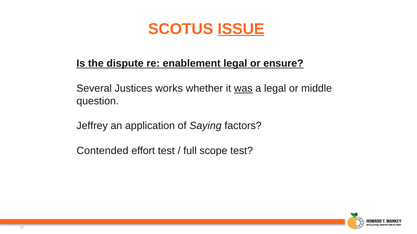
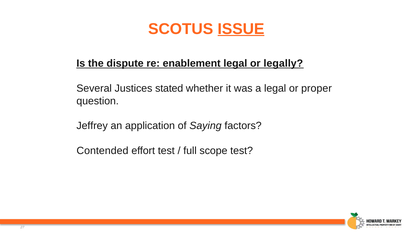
ensure: ensure -> legally
works: works -> stated
was underline: present -> none
middle: middle -> proper
